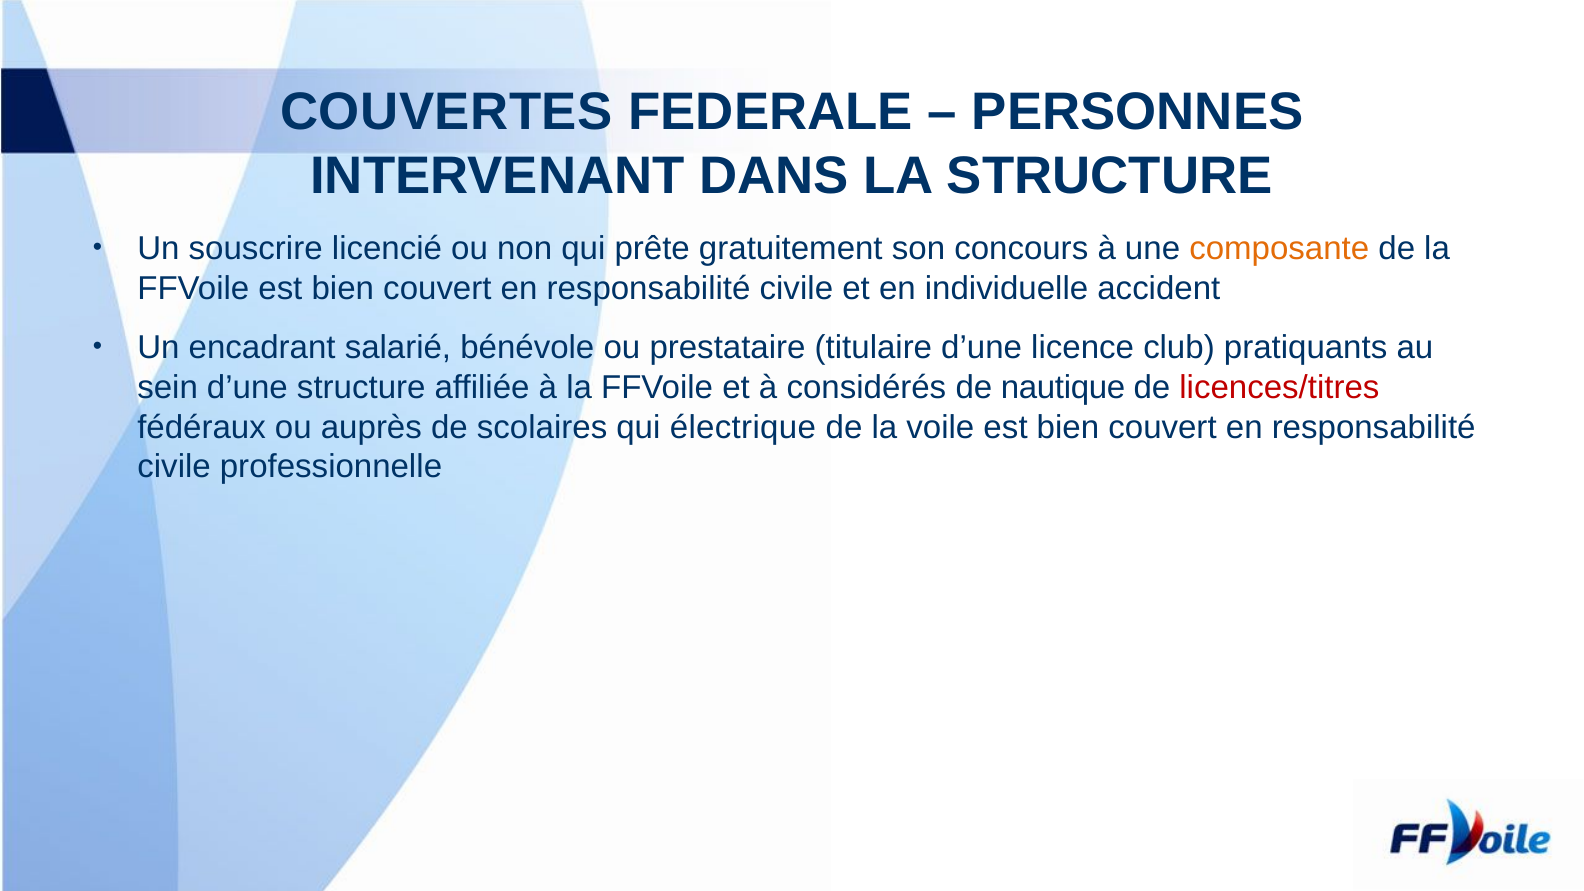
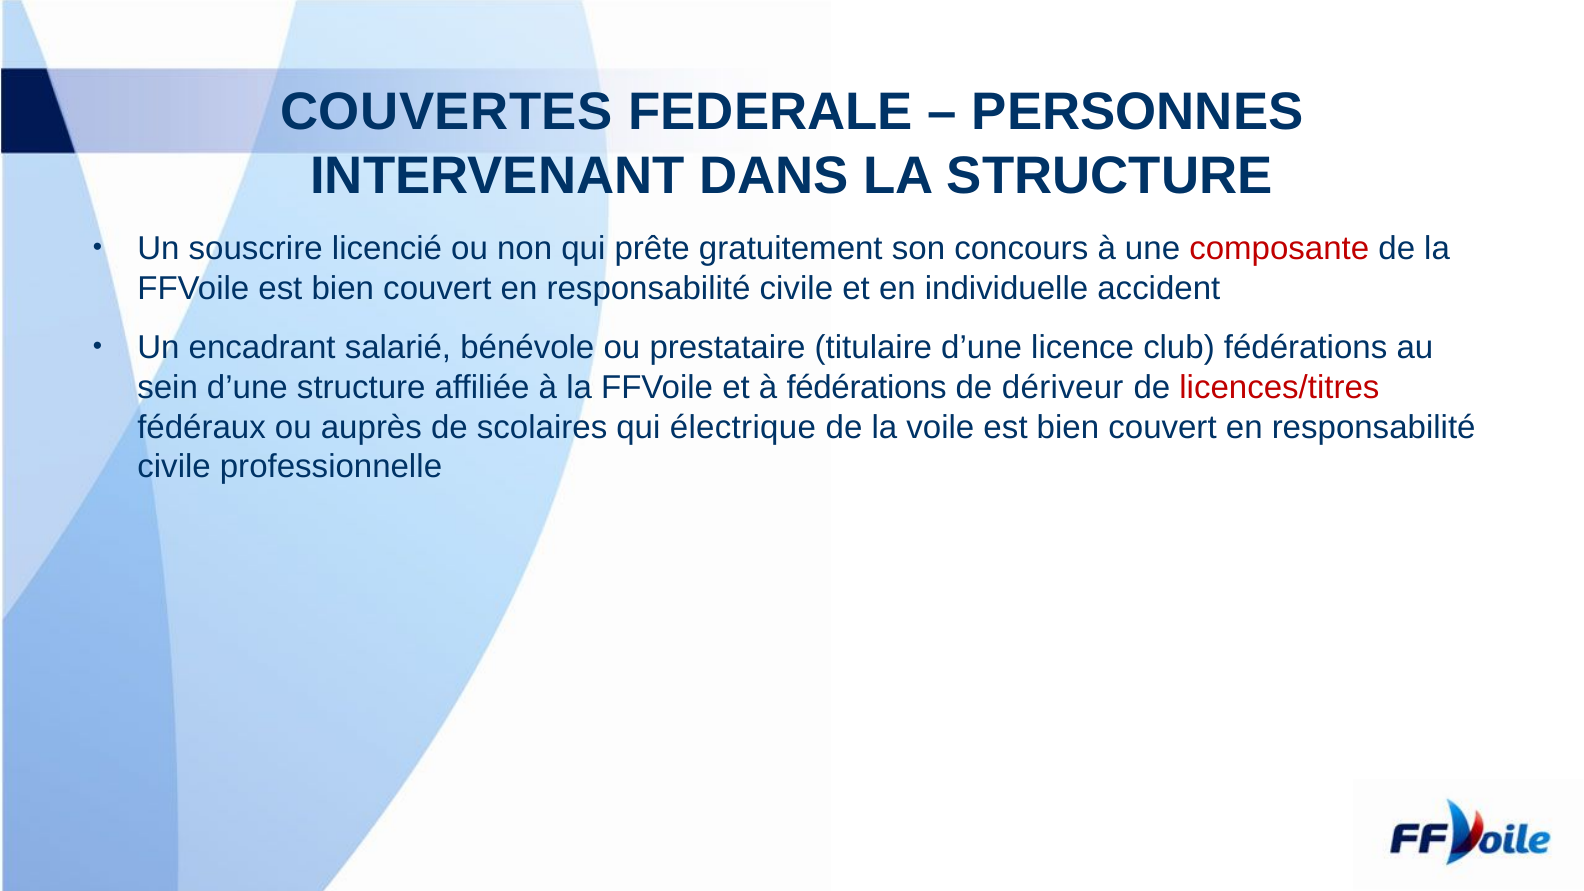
composante colour: orange -> red
club pratiquants: pratiquants -> fédérations
à considérés: considérés -> fédérations
nautique: nautique -> dériveur
